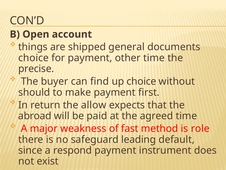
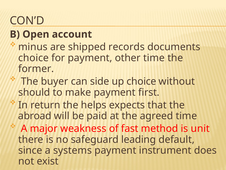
things: things -> minus
general: general -> records
precise: precise -> former
find: find -> side
allow: allow -> helps
role: role -> unit
respond: respond -> systems
